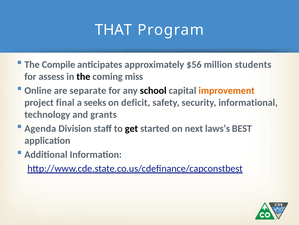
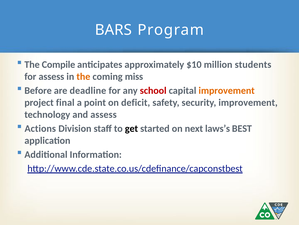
THAT: THAT -> BARS
$56: $56 -> $10
the at (83, 76) colour: black -> orange
Online: Online -> Before
separate: separate -> deadline
school colour: black -> red
seeks: seeks -> point
security informational: informational -> improvement
and grants: grants -> assess
Agenda: Agenda -> Actions
